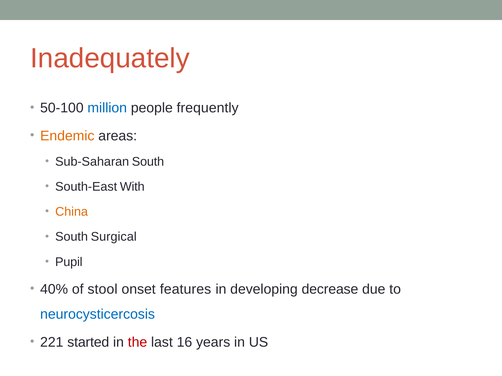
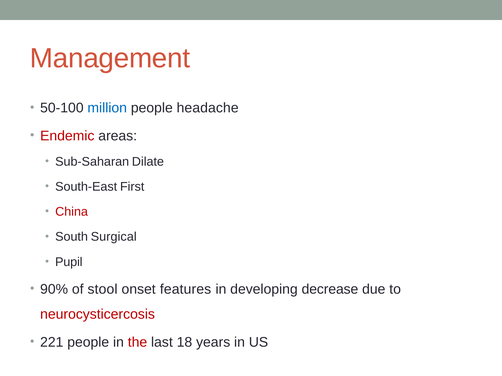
Inadequately: Inadequately -> Management
frequently: frequently -> headache
Endemic colour: orange -> red
Sub-Saharan South: South -> Dilate
With: With -> First
China colour: orange -> red
40%: 40% -> 90%
neurocysticercosis colour: blue -> red
221 started: started -> people
16: 16 -> 18
